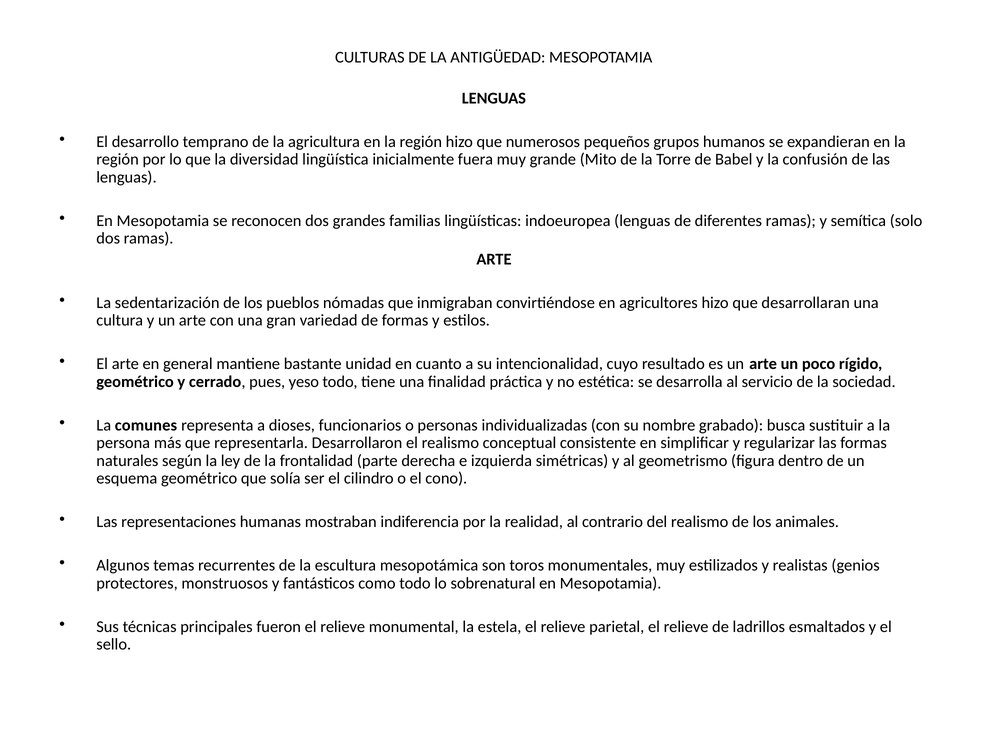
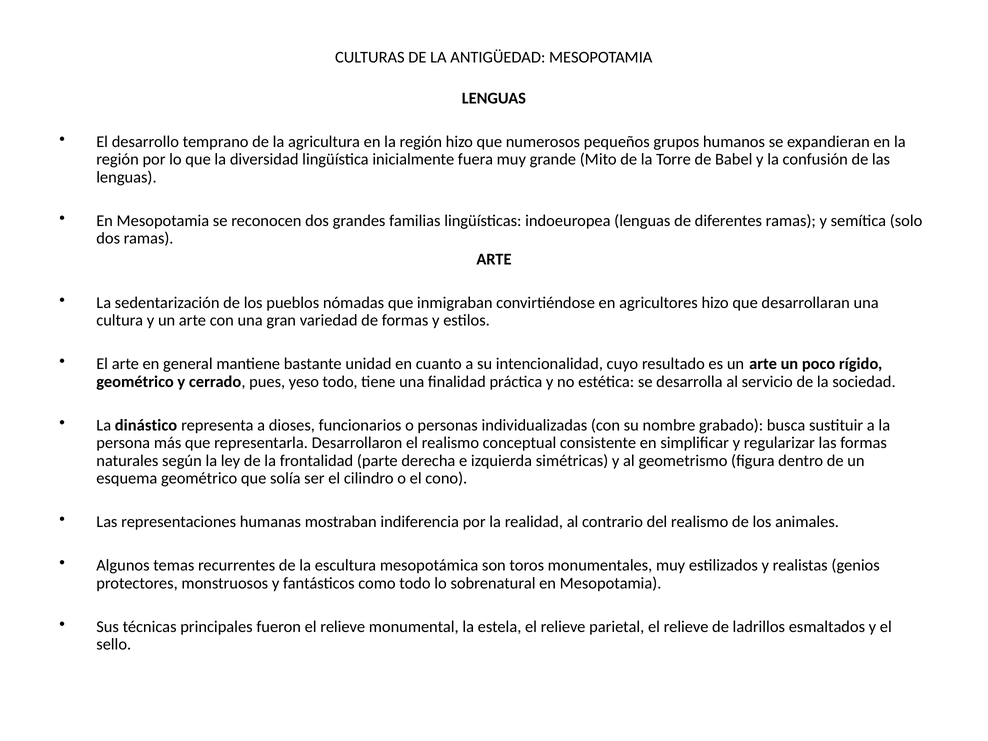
comunes: comunes -> dinástico
